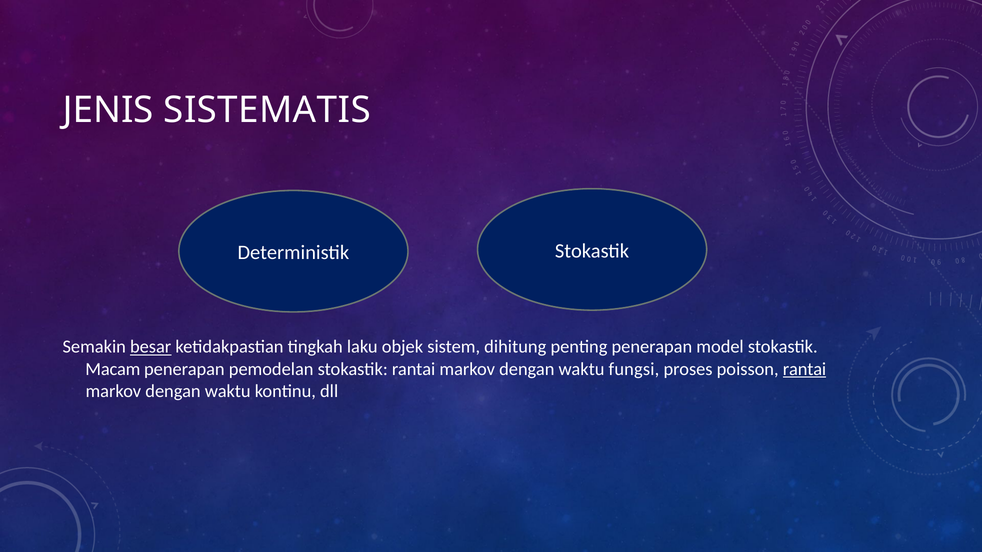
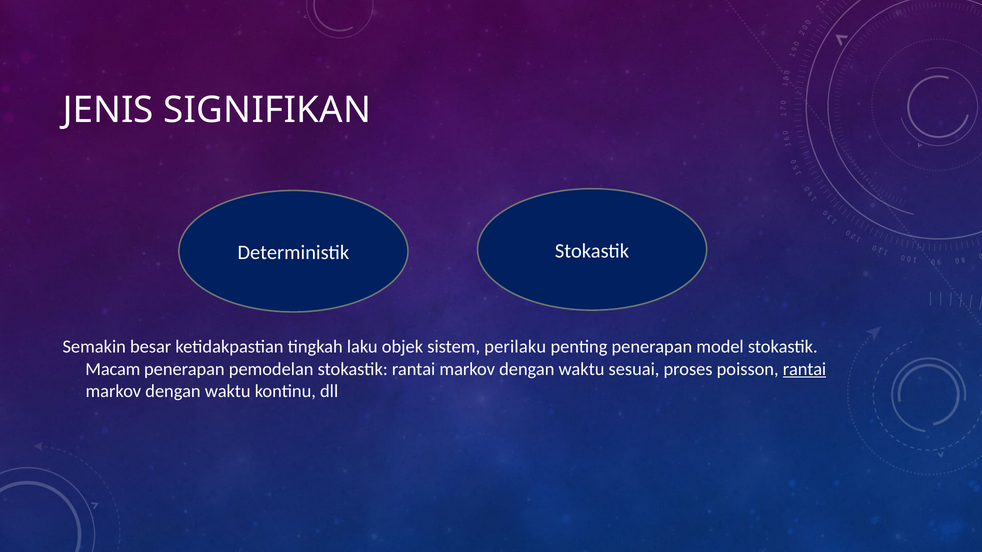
SISTEMATIS: SISTEMATIS -> SIGNIFIKAN
besar underline: present -> none
dihitung: dihitung -> perilaku
fungsi: fungsi -> sesuai
